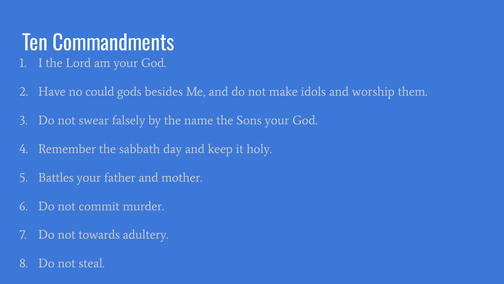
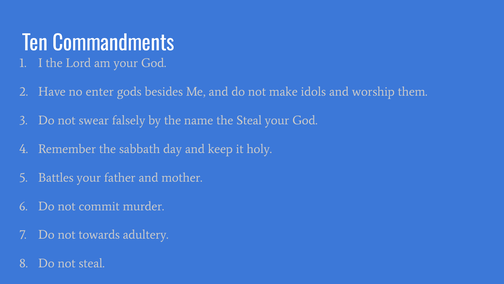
could: could -> enter
the Sons: Sons -> Steal
